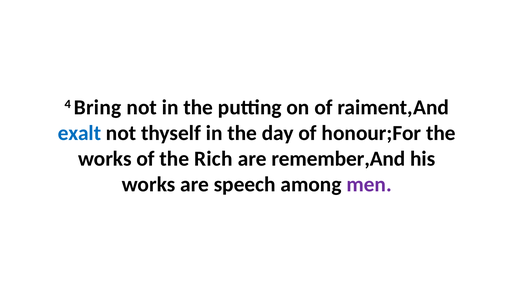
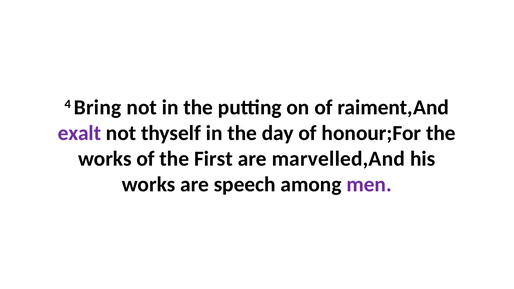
exalt colour: blue -> purple
Rich: Rich -> First
remember,And: remember,And -> marvelled,And
